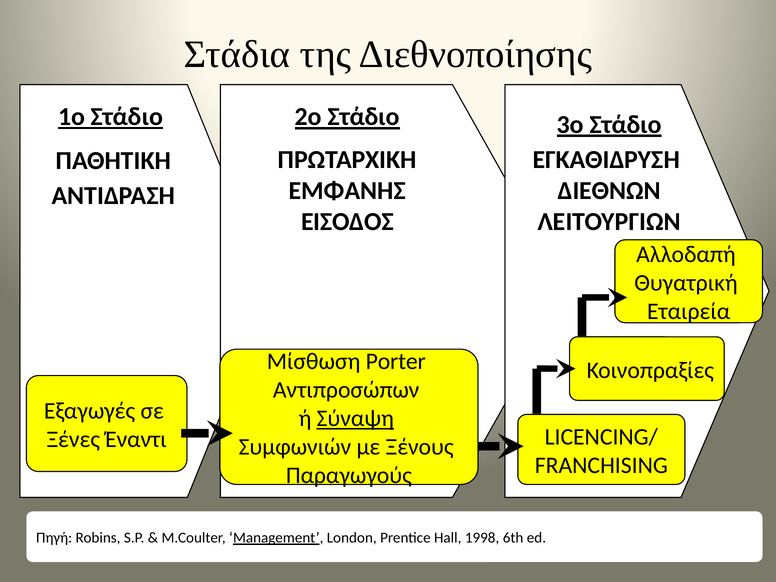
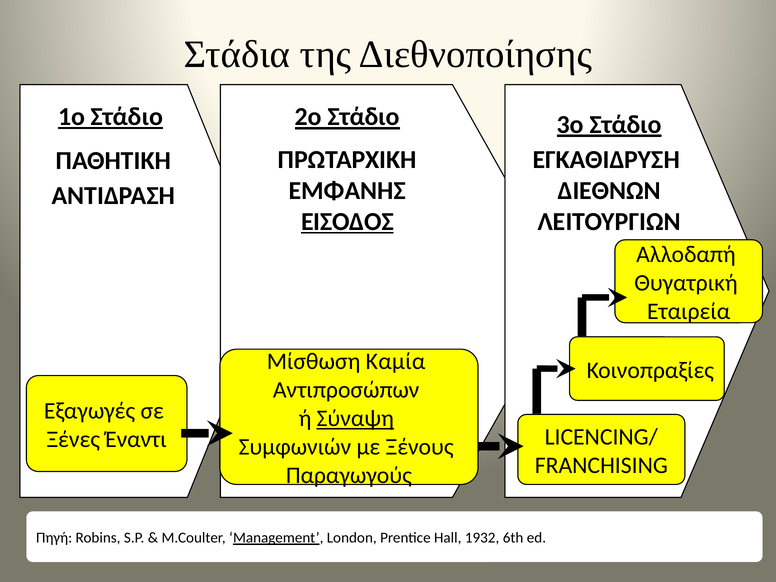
ΕΙΣΟΔΟΣ underline: none -> present
Porter: Porter -> Καμία
1998: 1998 -> 1932
